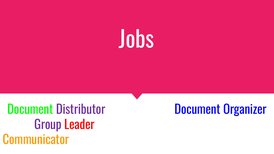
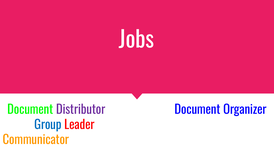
Group colour: purple -> blue
